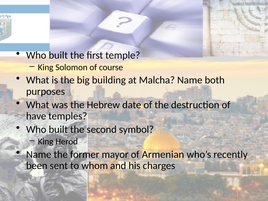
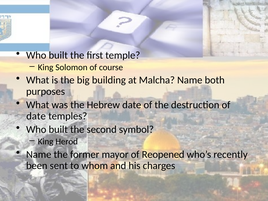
have at (36, 116): have -> date
Armenian: Armenian -> Reopened
